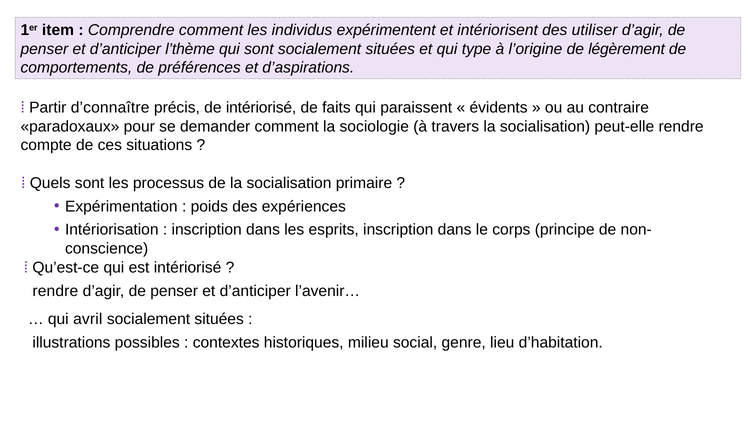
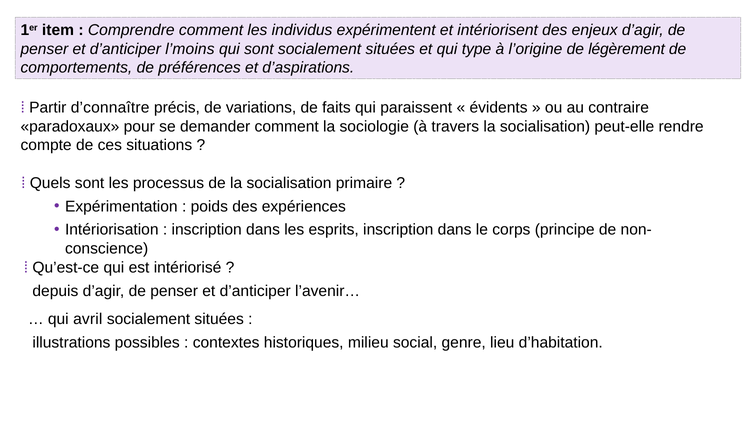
utiliser: utiliser -> enjeux
l’thème: l’thème -> l’moins
de intériorisé: intériorisé -> variations
rendre at (55, 291): rendre -> depuis
